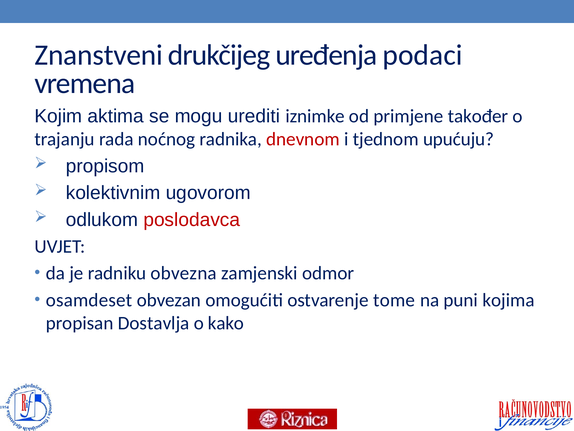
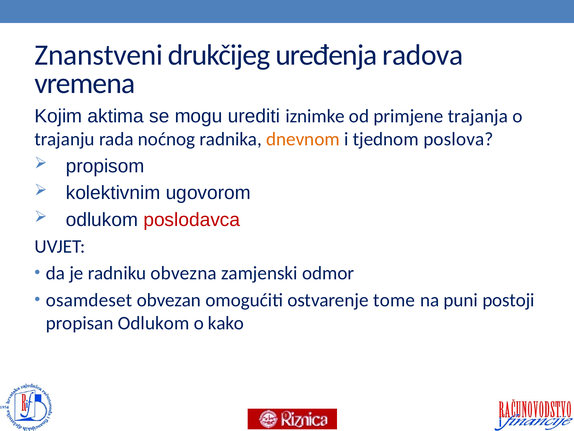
podaci: podaci -> radova
također: također -> trajanja
dnevnom colour: red -> orange
upućuju: upućuju -> poslova
kojima: kojima -> postoji
propisan Dostavlja: Dostavlja -> Odlukom
